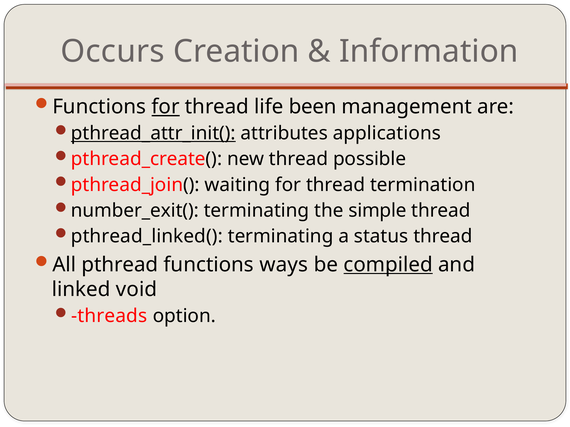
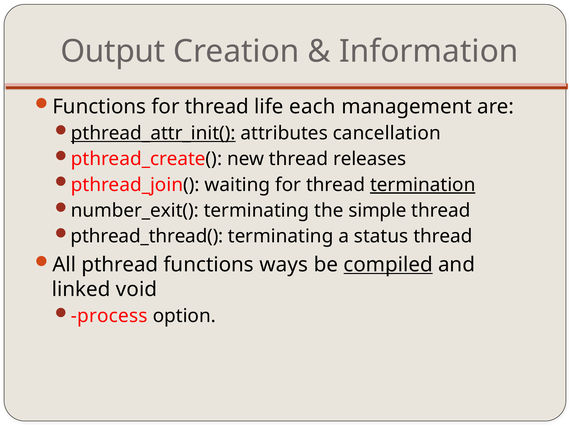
Occurs: Occurs -> Output
for at (166, 107) underline: present -> none
been: been -> each
applications: applications -> cancellation
possible: possible -> releases
termination underline: none -> present
pthread_linked(: pthread_linked( -> pthread_thread(
threads: threads -> process
